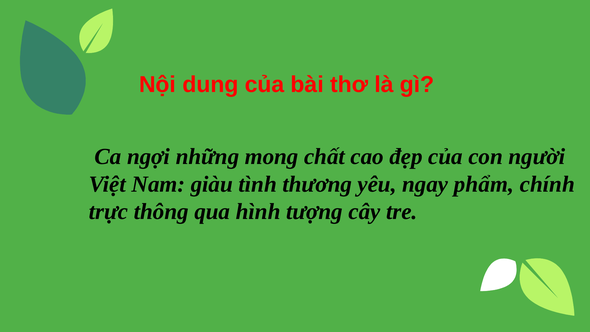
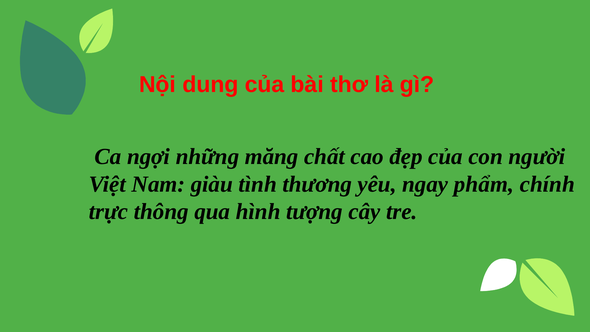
mong: mong -> măng
